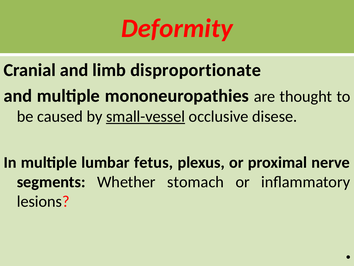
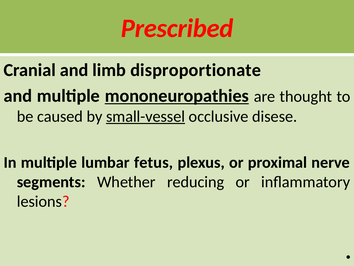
Deformity: Deformity -> Prescribed
mononeuropathies underline: none -> present
stomach: stomach -> reducing
